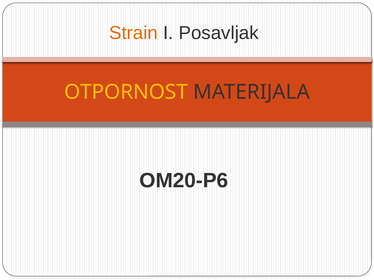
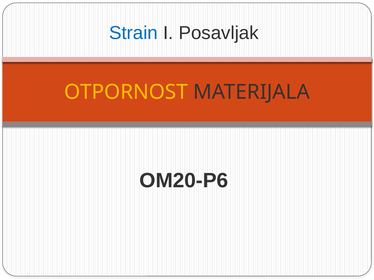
Strain colour: orange -> blue
